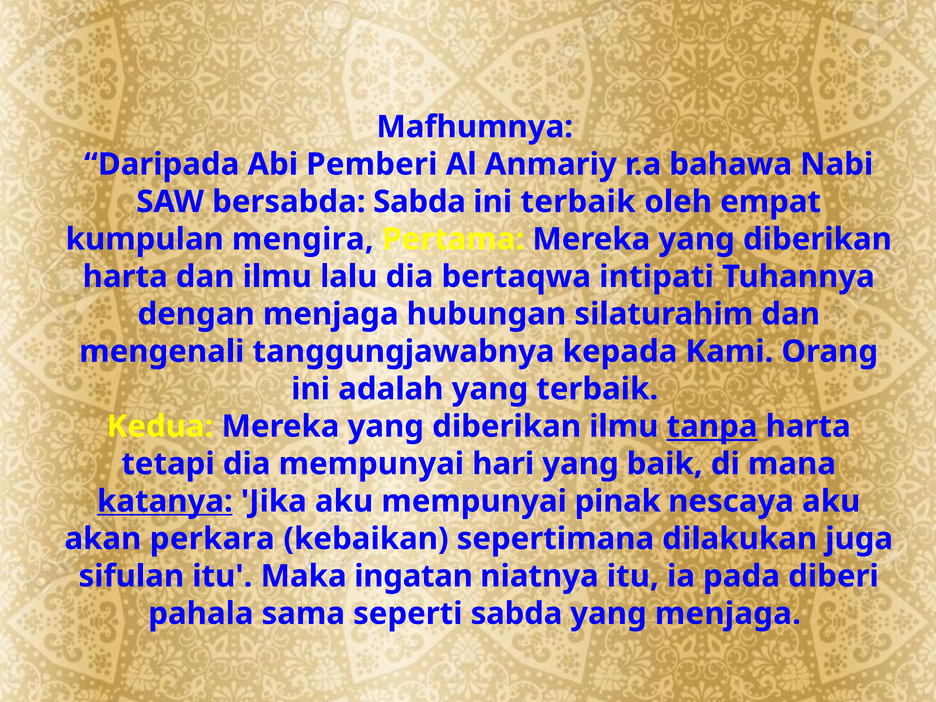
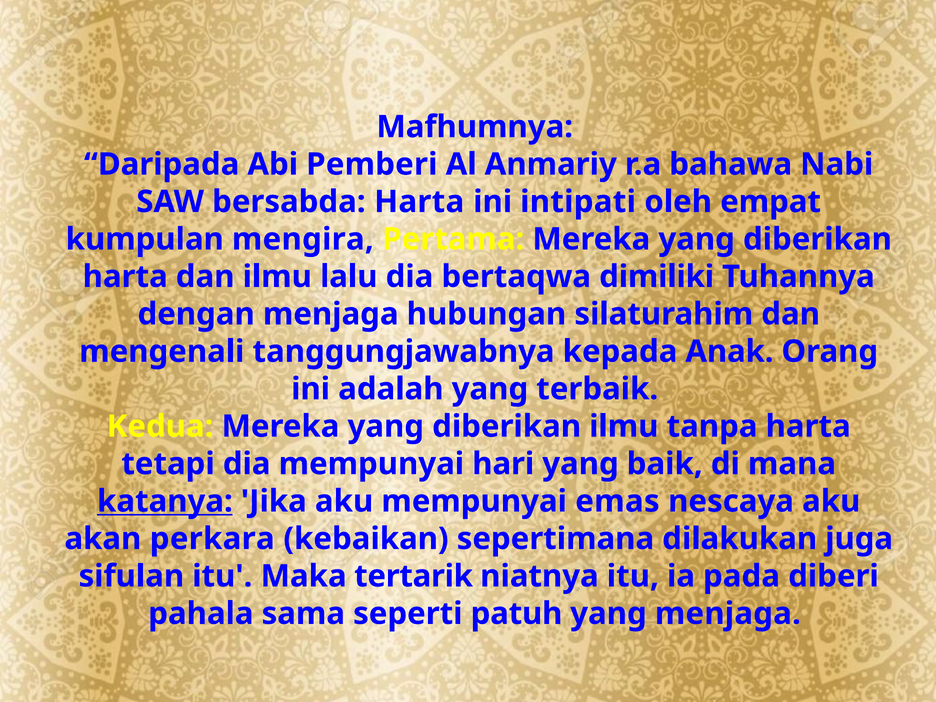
bersabda Sabda: Sabda -> Harta
ini terbaik: terbaik -> intipati
intipati: intipati -> dimiliki
Kami: Kami -> Anak
tanpa underline: present -> none
pinak: pinak -> emas
ingatan: ingatan -> tertarik
seperti sabda: sabda -> patuh
